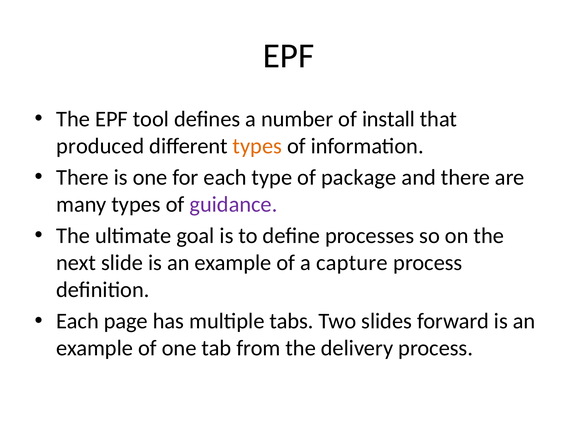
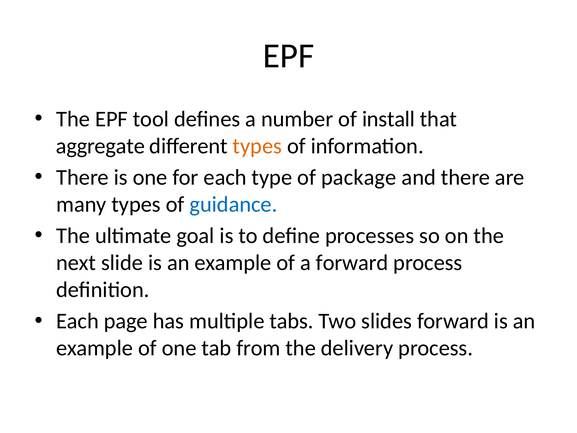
produced: produced -> aggregate
guidance colour: purple -> blue
a capture: capture -> forward
